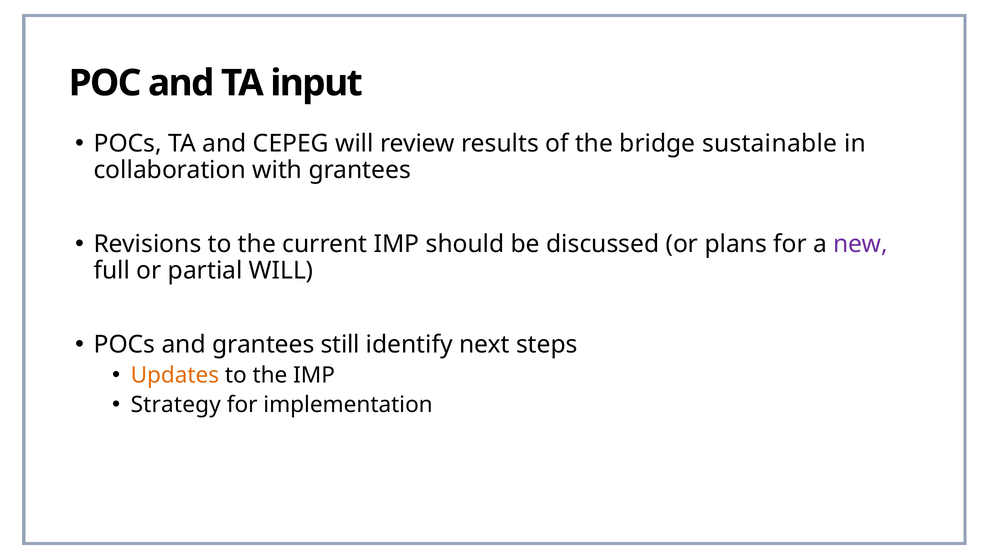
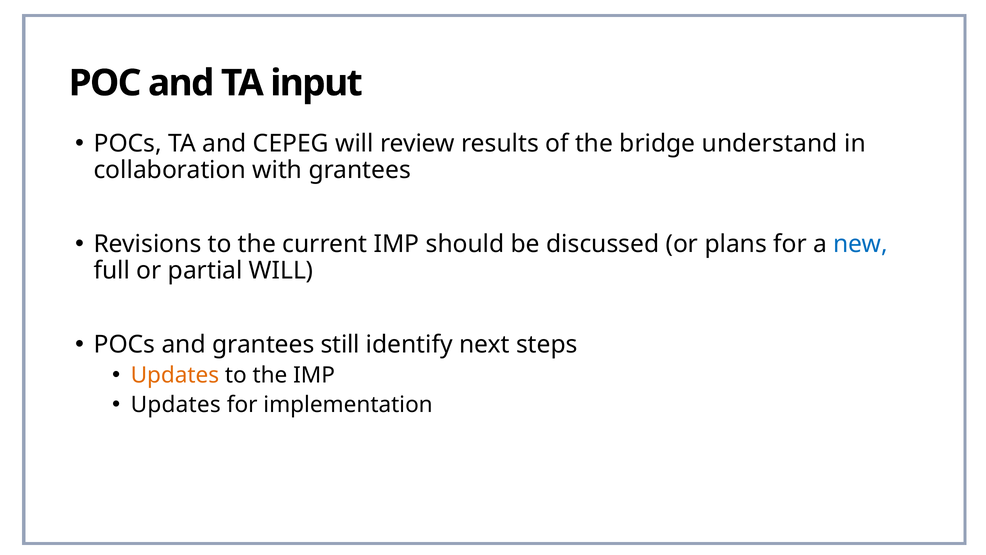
sustainable: sustainable -> understand
new colour: purple -> blue
Strategy at (176, 404): Strategy -> Updates
